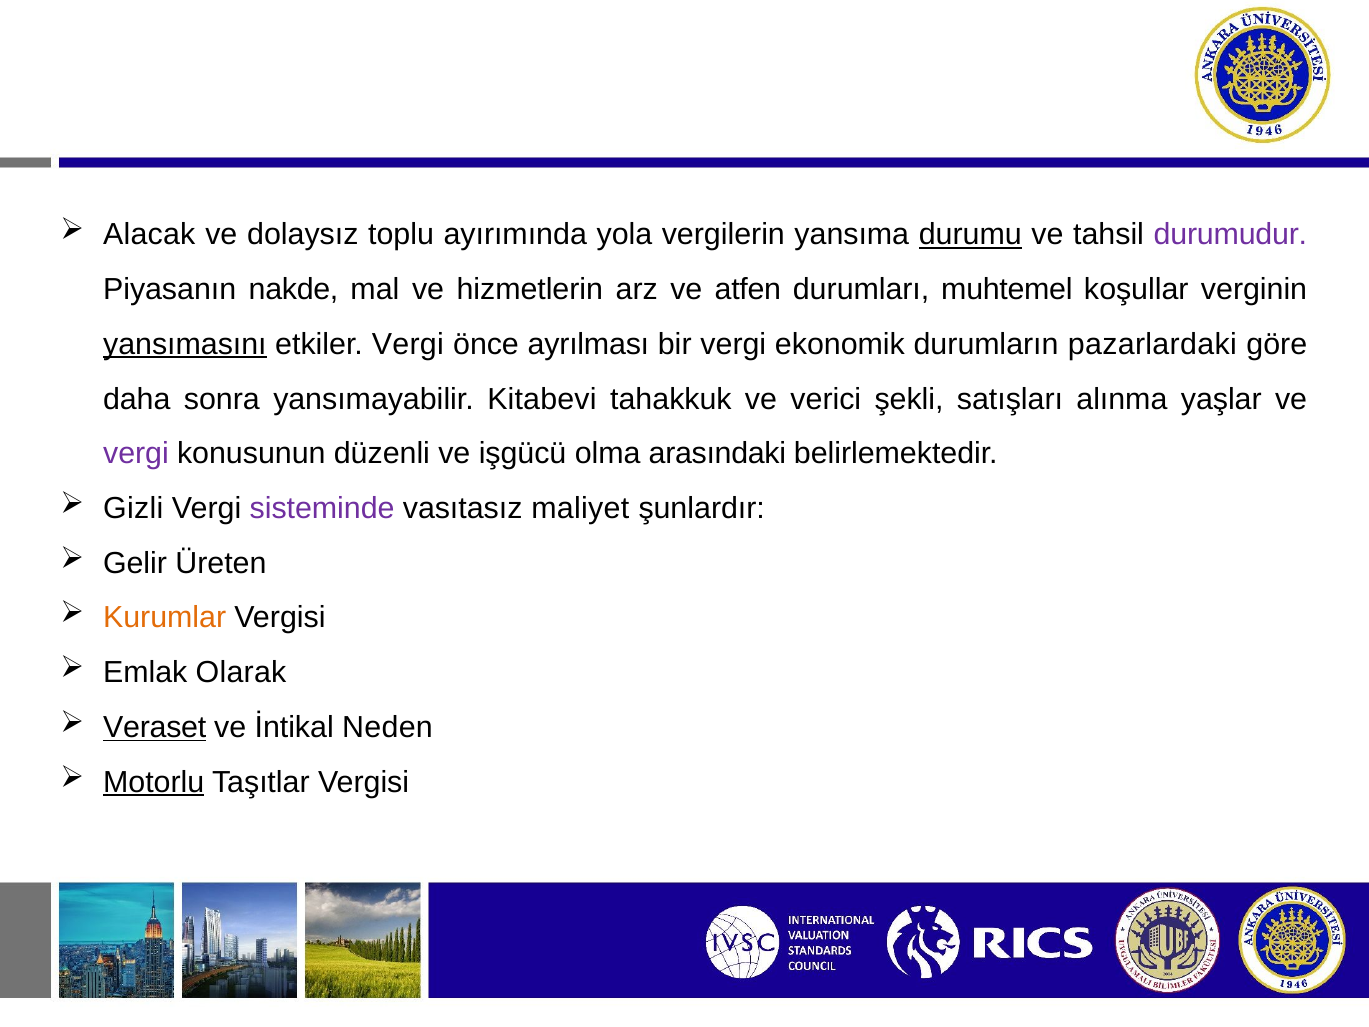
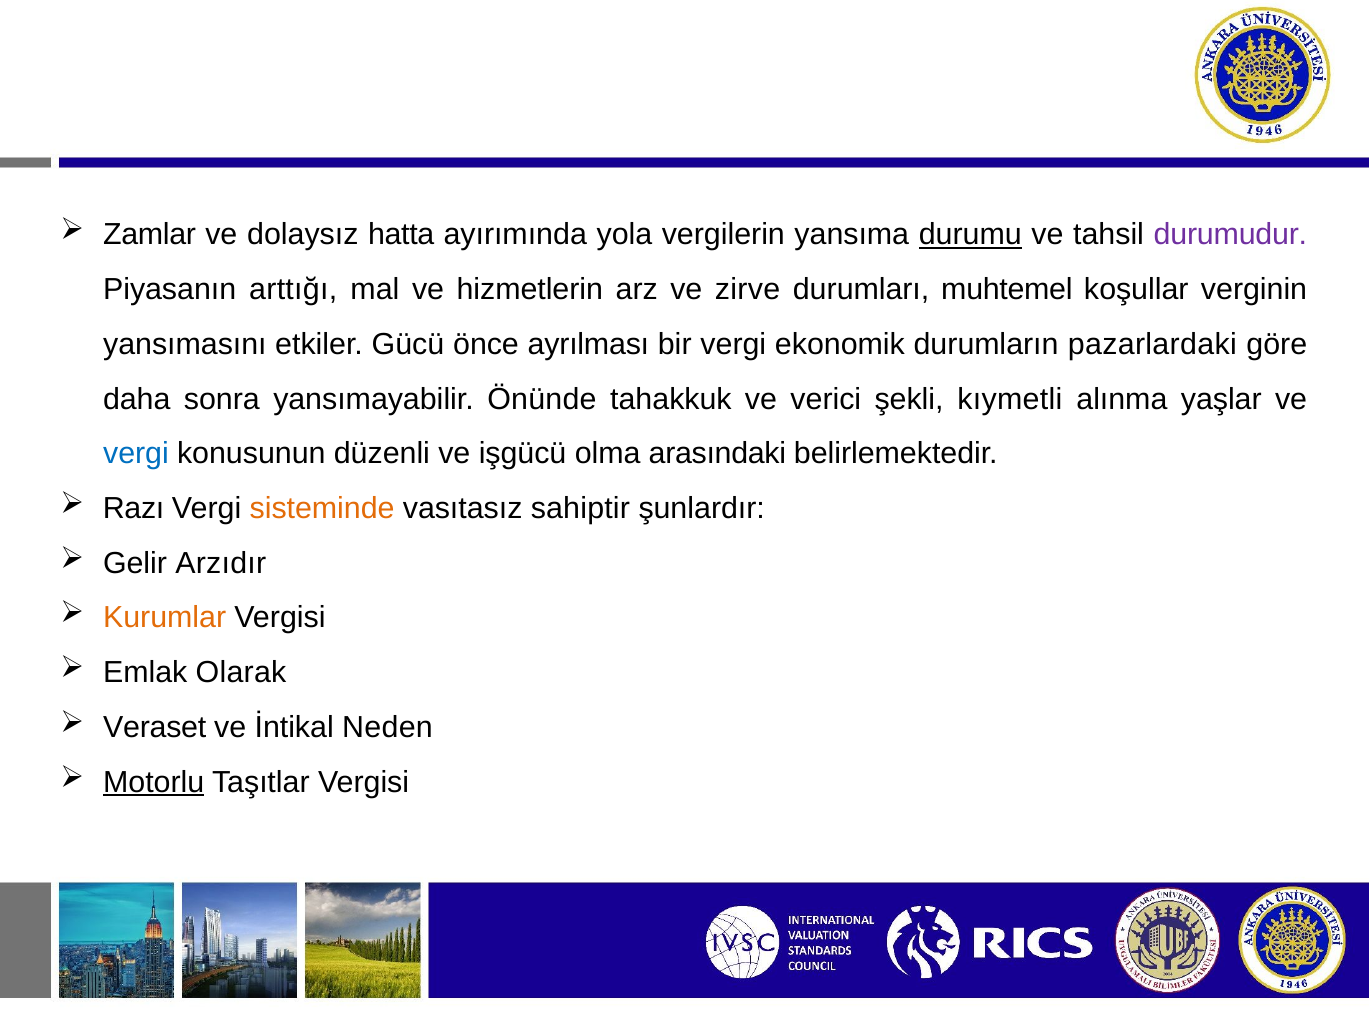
Alacak: Alacak -> Zamlar
toplu: toplu -> hatta
nakde: nakde -> arttığı
atfen: atfen -> zirve
yansımasını underline: present -> none
etkiler Vergi: Vergi -> Gücü
Kitabevi: Kitabevi -> Önünde
satışları: satışları -> kıymetli
vergi at (136, 454) colour: purple -> blue
Gizli: Gizli -> Razı
sisteminde colour: purple -> orange
maliyet: maliyet -> sahiptir
Üreten: Üreten -> Arzıdır
Veraset underline: present -> none
